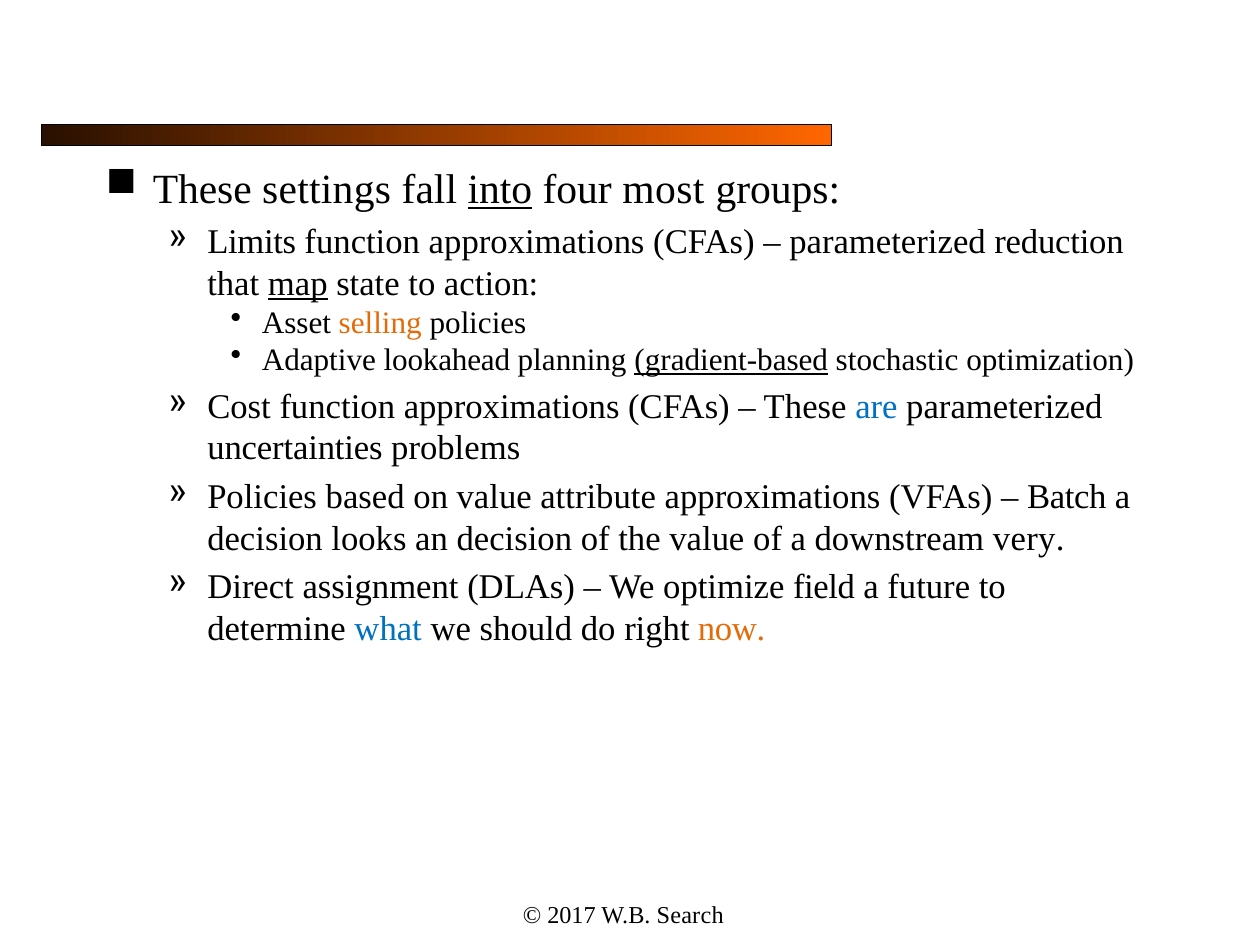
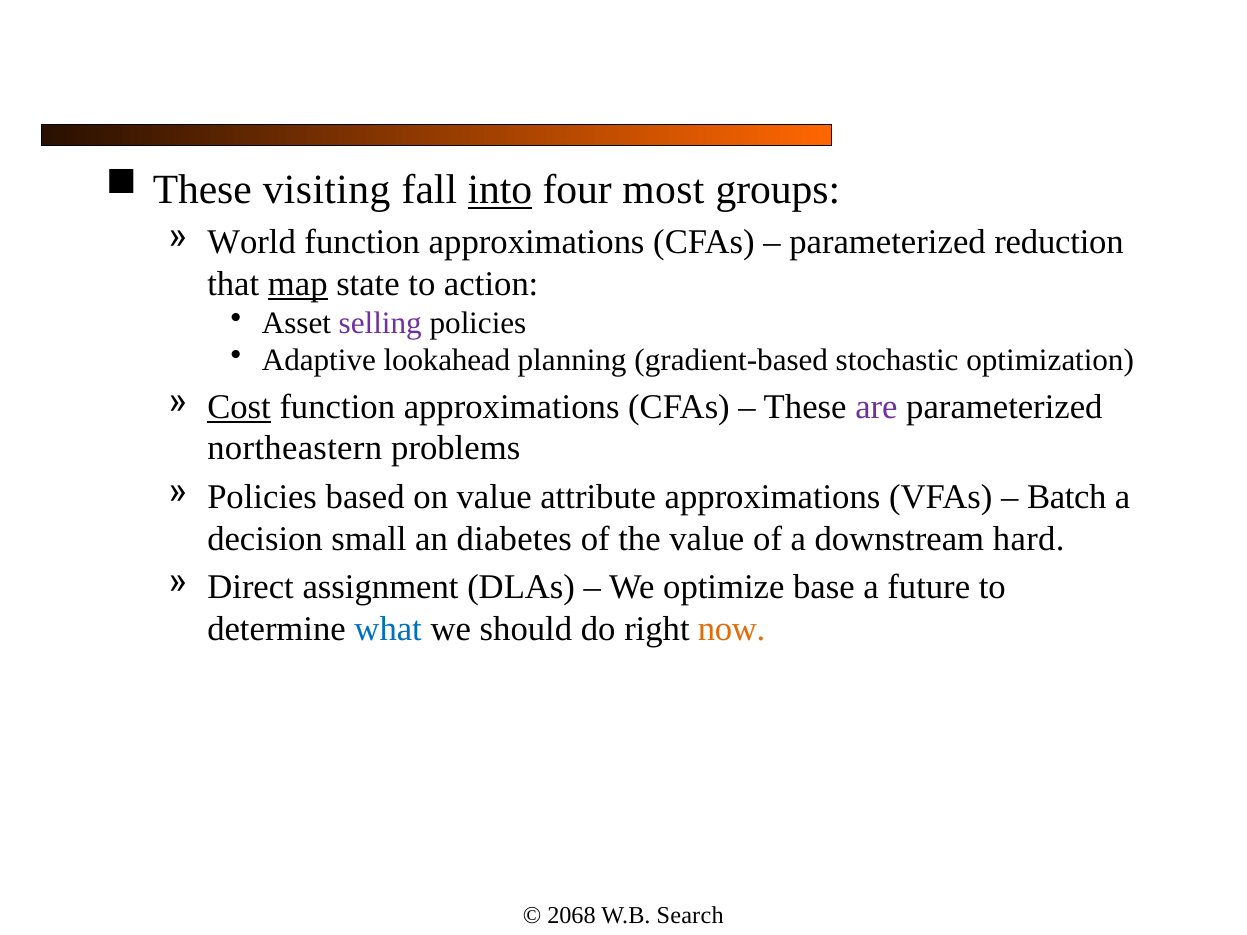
settings: settings -> visiting
Limits: Limits -> World
selling colour: orange -> purple
gradient-based underline: present -> none
Cost underline: none -> present
are colour: blue -> purple
uncertainties: uncertainties -> northeastern
looks: looks -> small
an decision: decision -> diabetes
very: very -> hard
field: field -> base
2017: 2017 -> 2068
